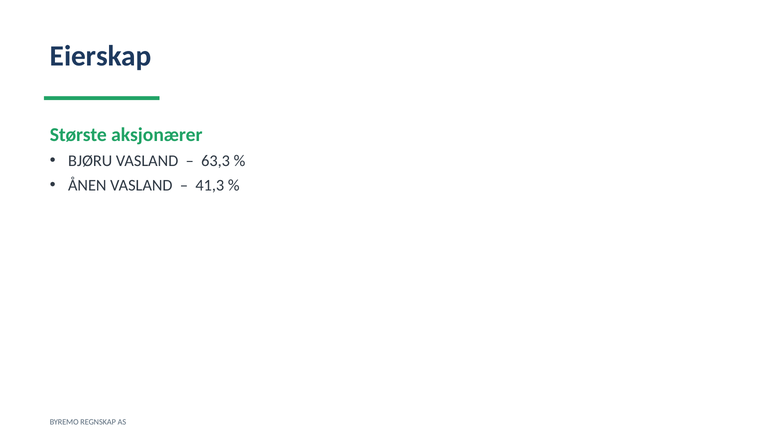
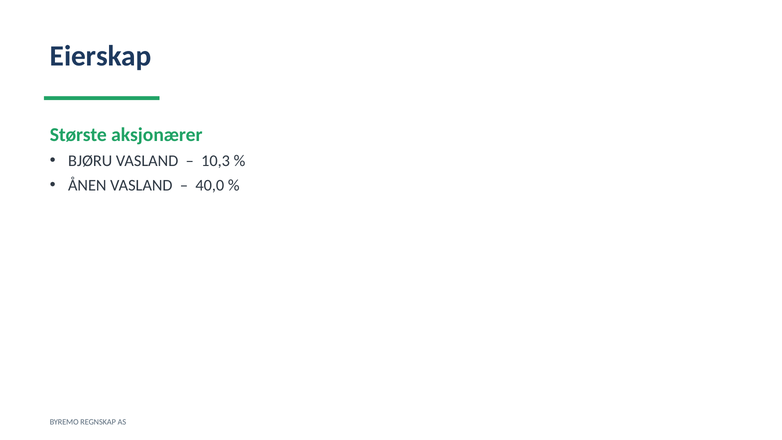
63,3: 63,3 -> 10,3
41,3: 41,3 -> 40,0
